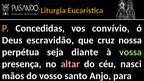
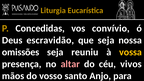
que cruz: cruz -> seja
perpétua: perpétua -> omissões
diante: diante -> reuniu
vossa colour: light green -> yellow
nasci: nasci -> vivos
